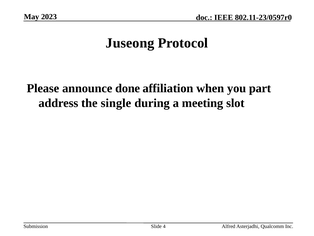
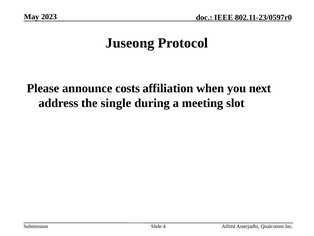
done: done -> costs
part: part -> next
